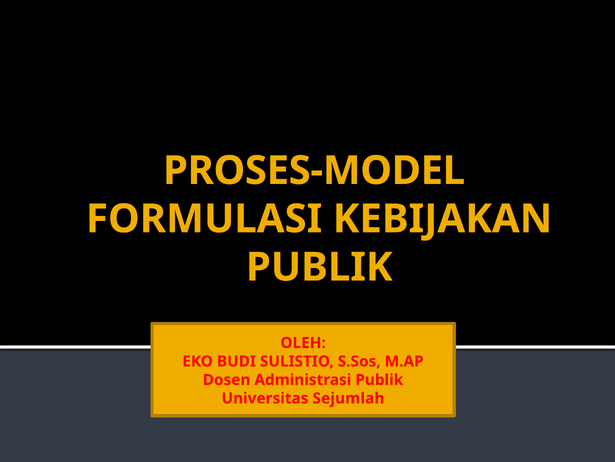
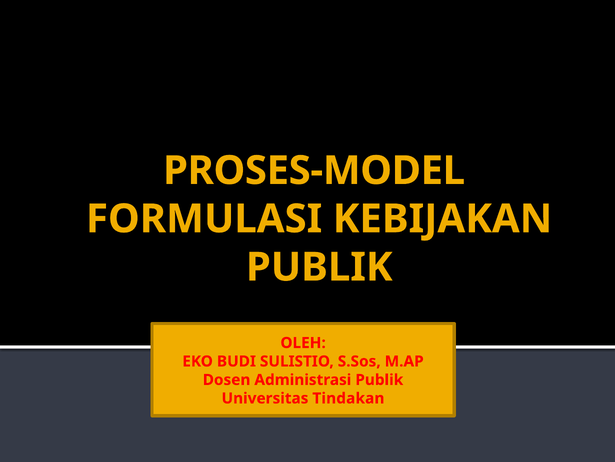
Sejumlah: Sejumlah -> Tindakan
